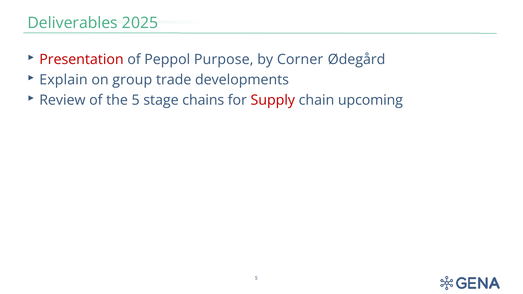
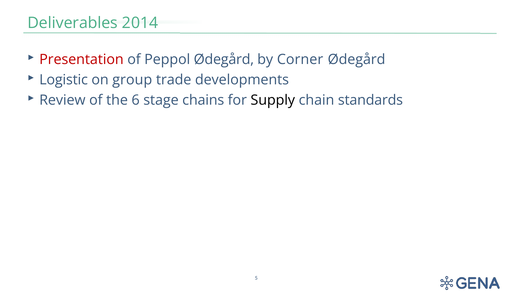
2025: 2025 -> 2014
Peppol Purpose: Purpose -> Ødegård
Explain: Explain -> Logistic
the 5: 5 -> 6
Supply colour: red -> black
upcoming: upcoming -> standards
